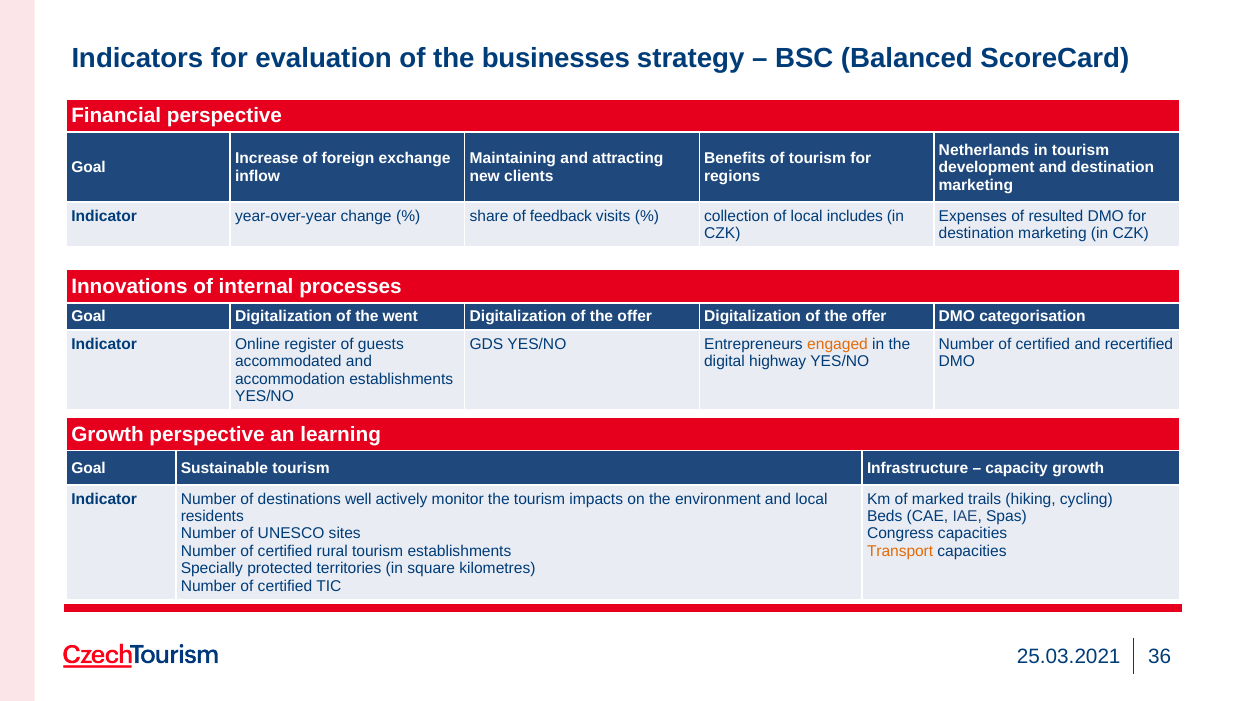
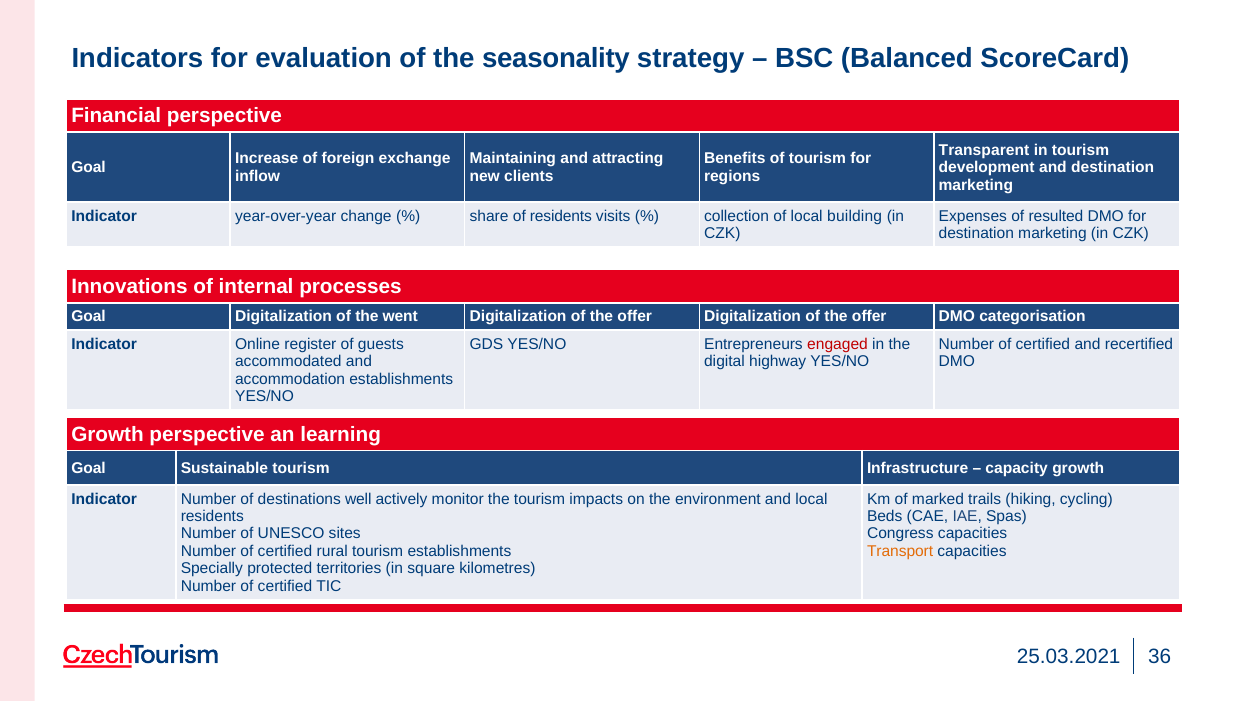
businesses: businesses -> seasonality
Netherlands: Netherlands -> Transparent
of feedback: feedback -> residents
includes: includes -> building
engaged colour: orange -> red
